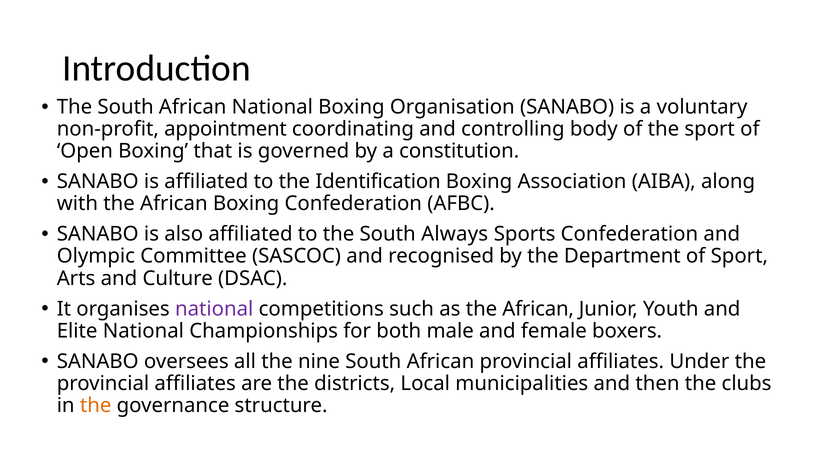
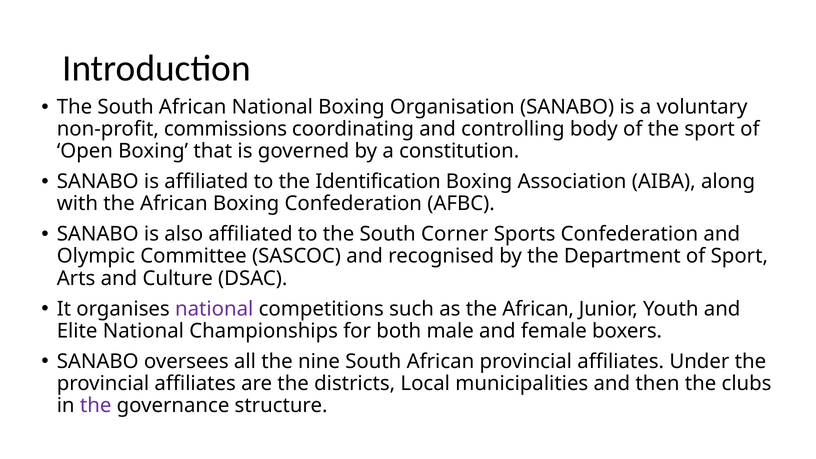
appointment: appointment -> commissions
Always: Always -> Corner
the at (96, 405) colour: orange -> purple
